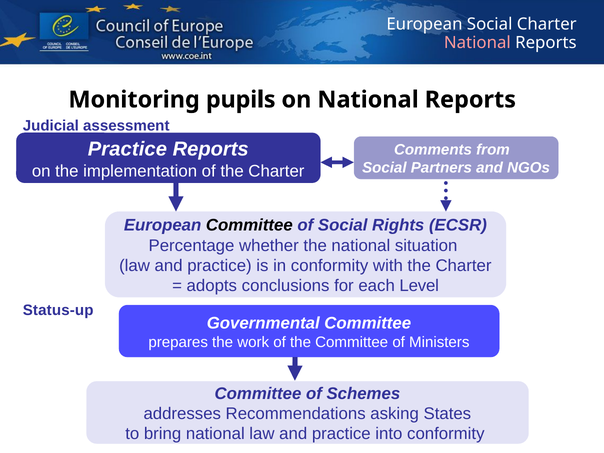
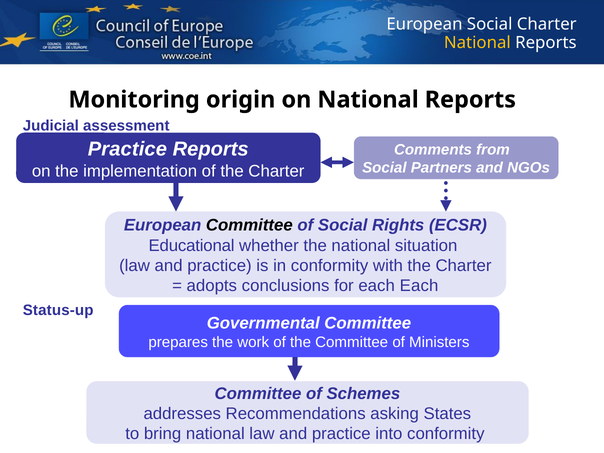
National at (477, 43) colour: pink -> yellow
pupils: pupils -> origin
Percentage: Percentage -> Educational
each Level: Level -> Each
